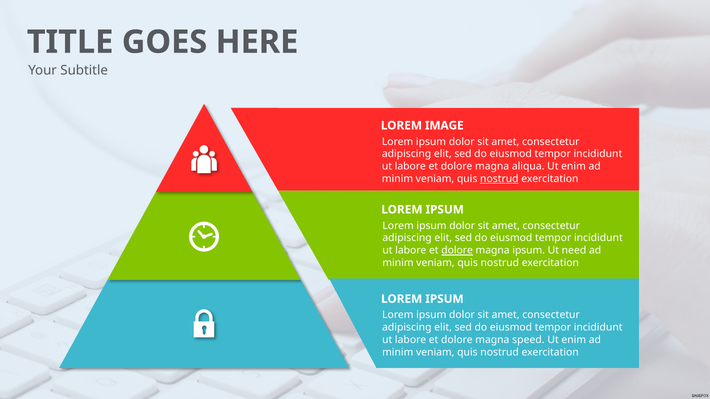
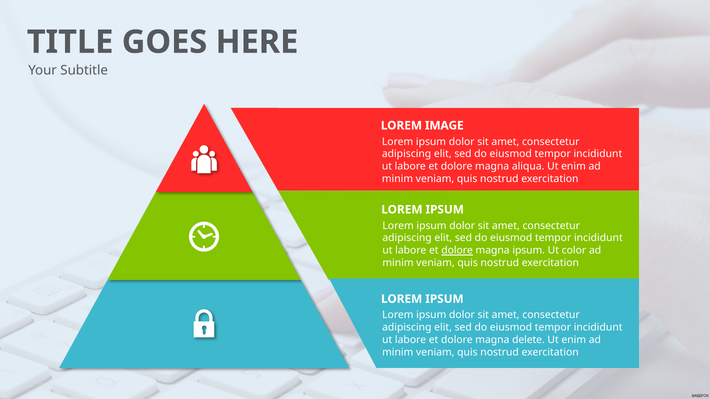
nostrud at (499, 179) underline: present -> none
need: need -> color
speed: speed -> delete
